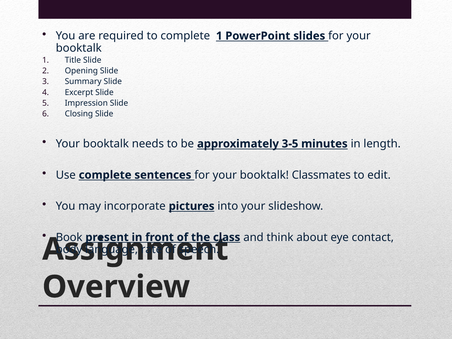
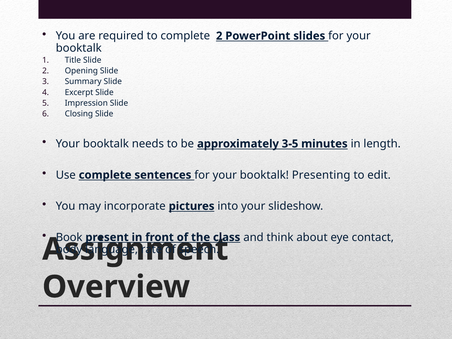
complete 1: 1 -> 2
Classmates: Classmates -> Presenting
